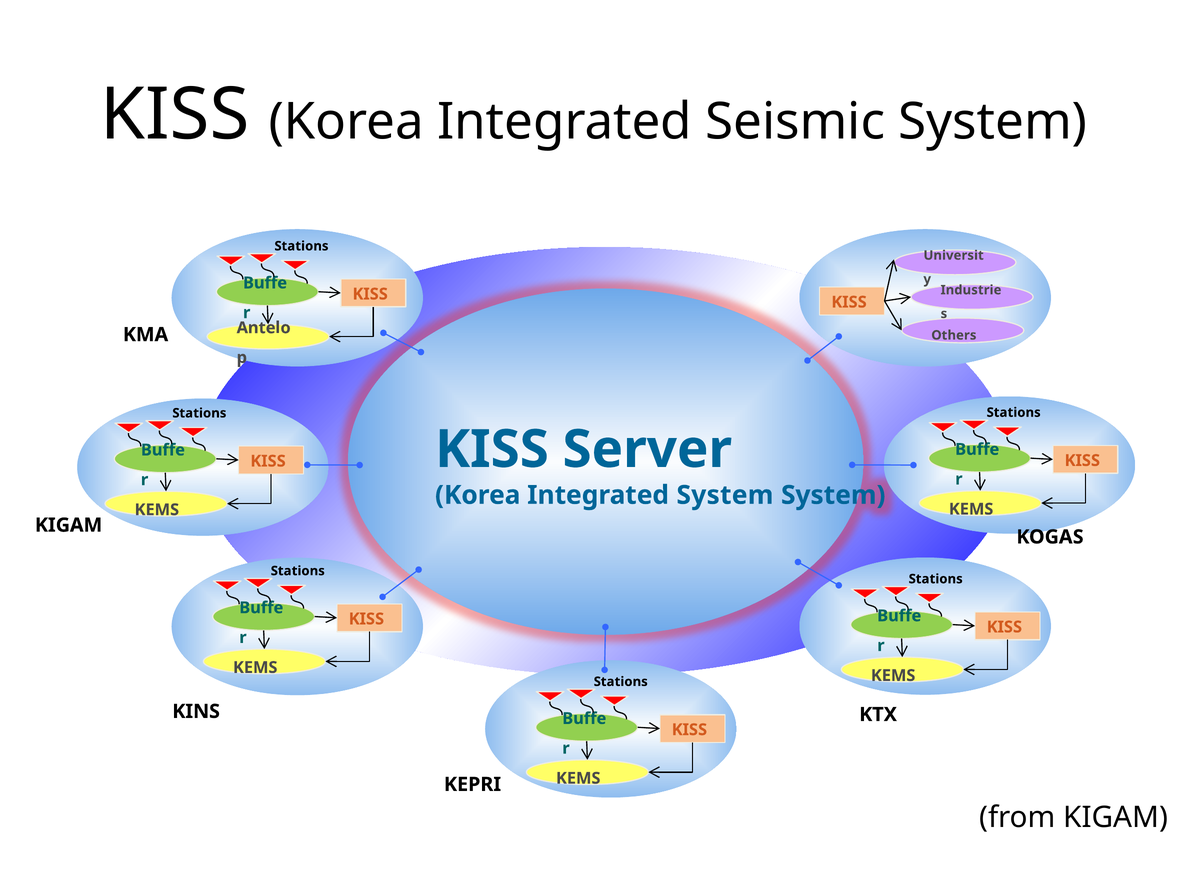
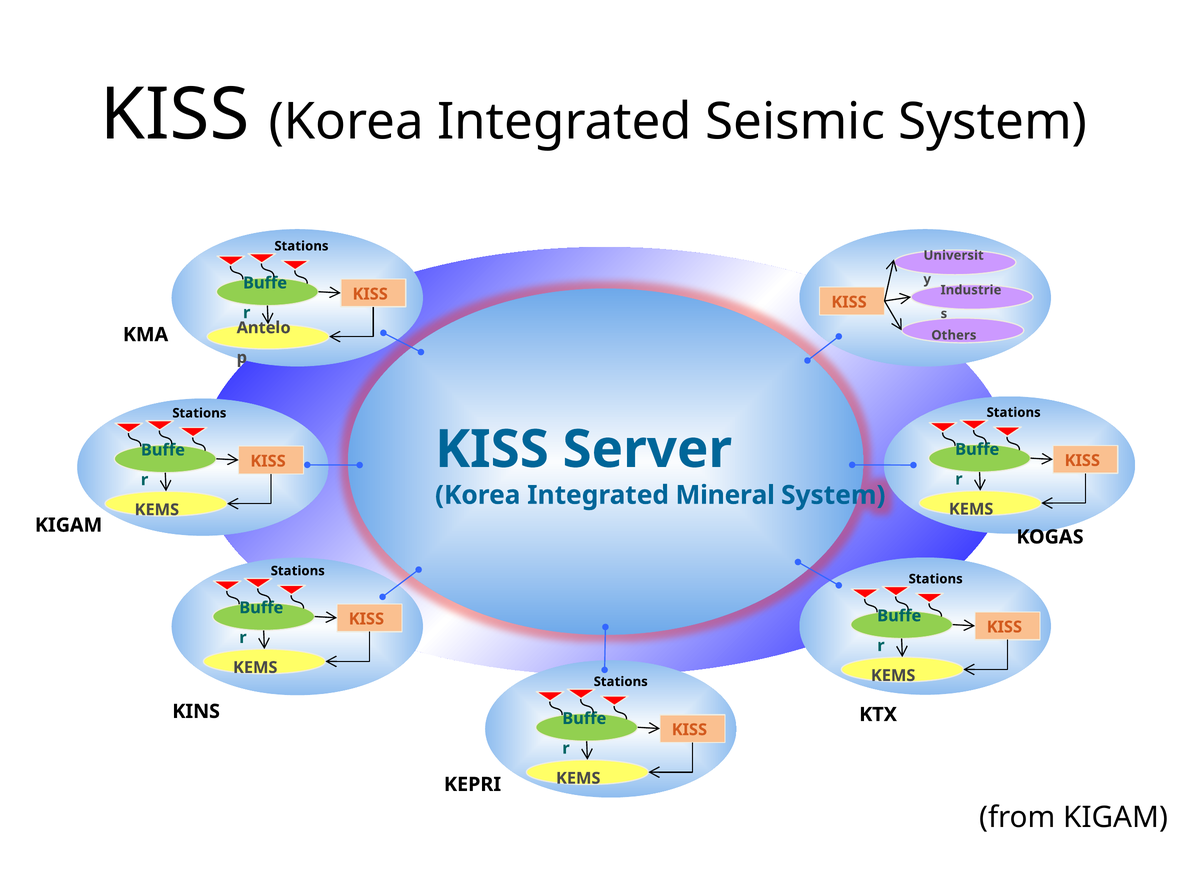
Integrated System: System -> Mineral
